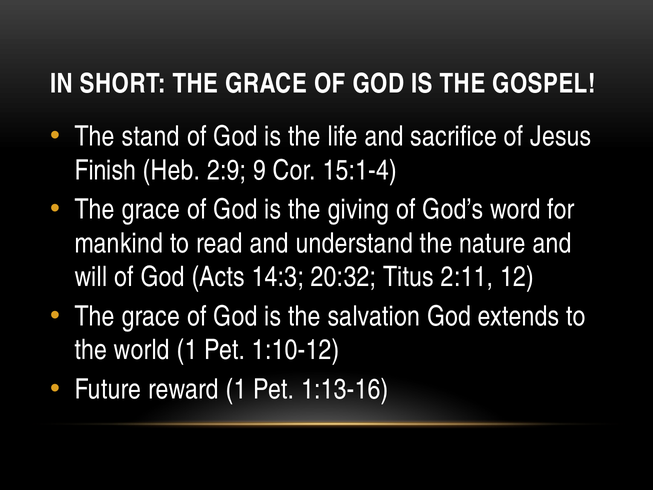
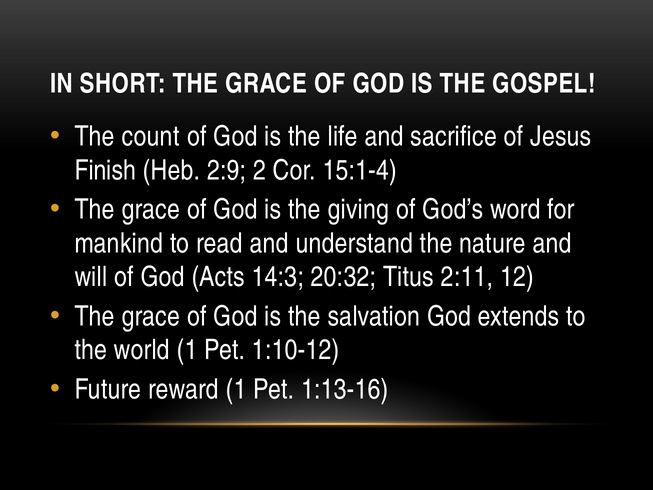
stand: stand -> count
9: 9 -> 2
